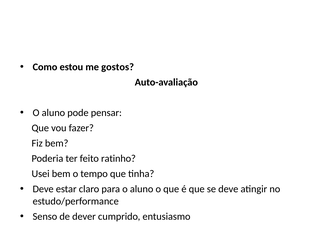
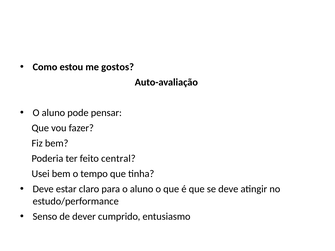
ratinho: ratinho -> central
